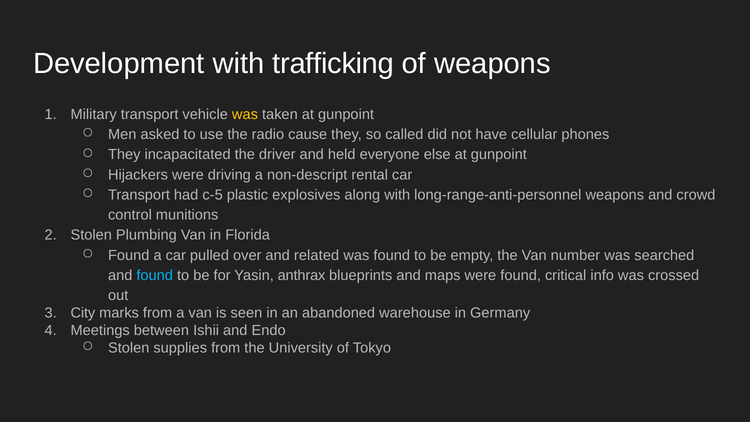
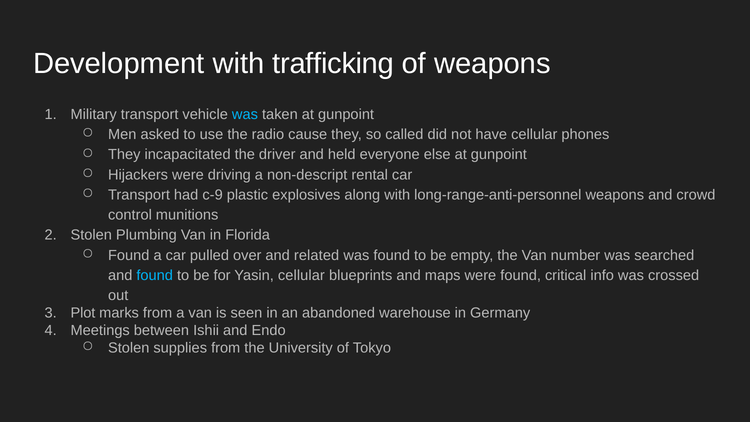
was at (245, 114) colour: yellow -> light blue
c-5: c-5 -> c-9
Yasin anthrax: anthrax -> cellular
City: City -> Plot
